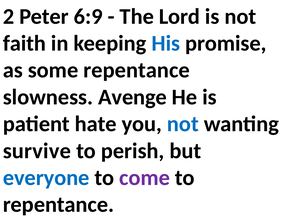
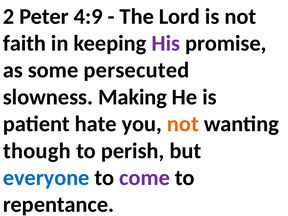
6:9: 6:9 -> 4:9
His colour: blue -> purple
some repentance: repentance -> persecuted
Avenge: Avenge -> Making
not at (183, 124) colour: blue -> orange
survive: survive -> though
